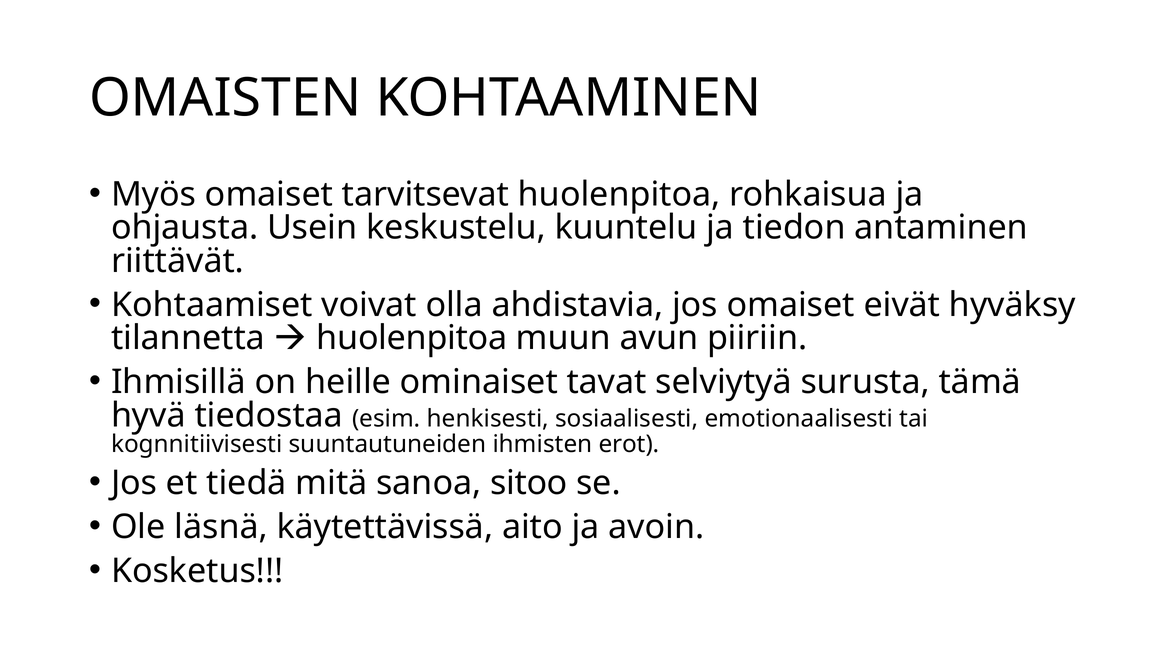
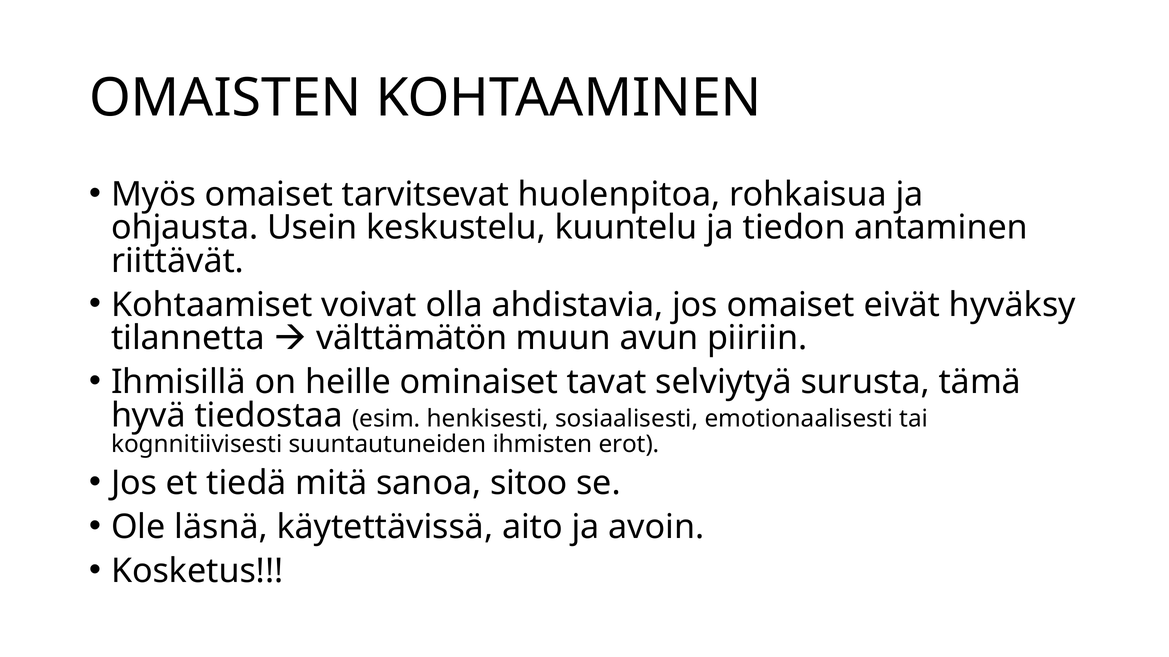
huolenpitoa at (412, 338): huolenpitoa -> välttämätön
